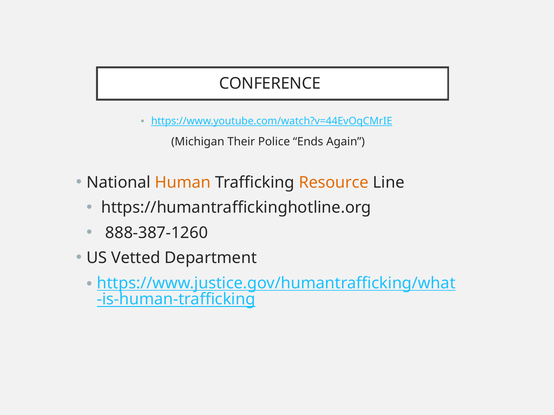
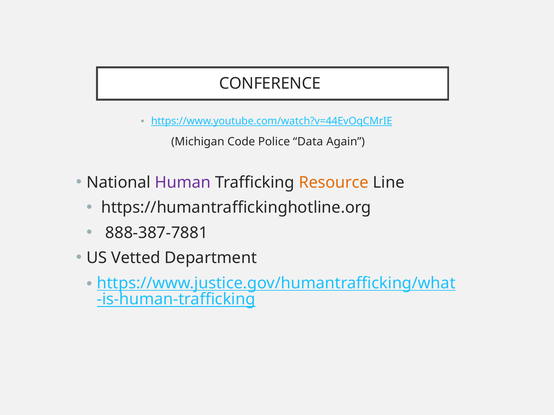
Their: Their -> Code
Ends: Ends -> Data
Human colour: orange -> purple
888-387-1260: 888-387-1260 -> 888-387-7881
